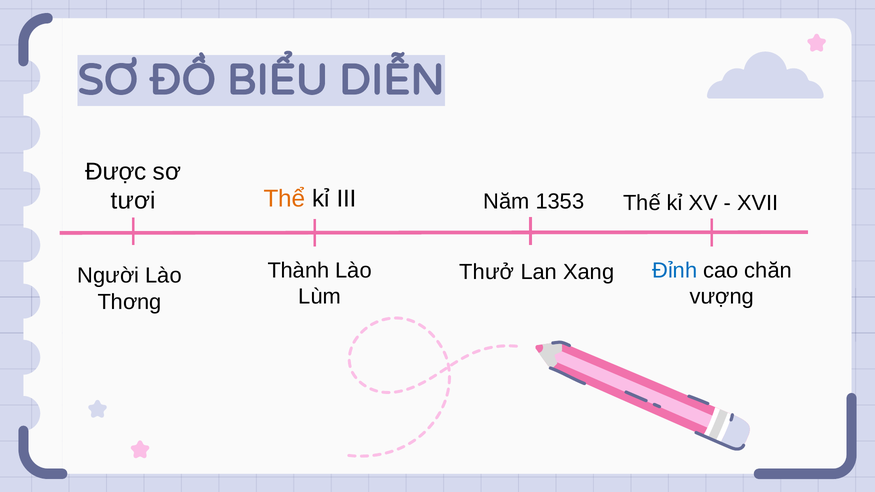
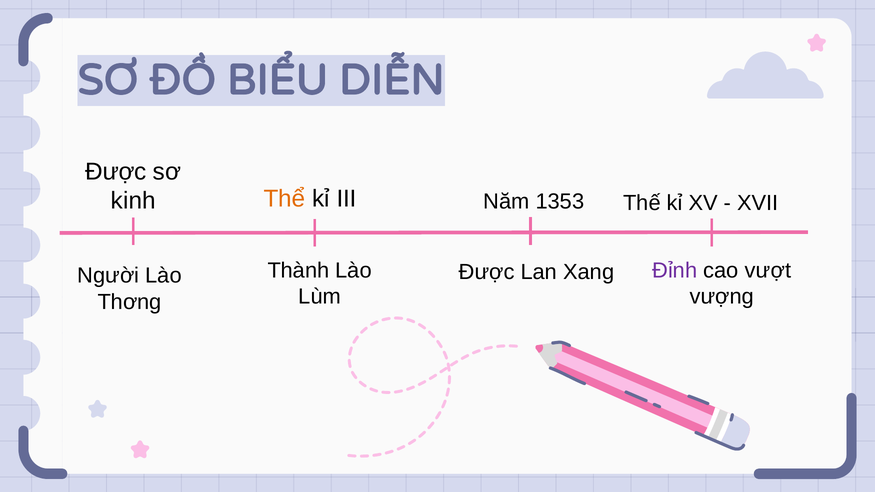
tươi: tươi -> kinh
Thưở at (487, 272): Thưở -> Được
Đỉnh colour: blue -> purple
chăn: chăn -> vượt
